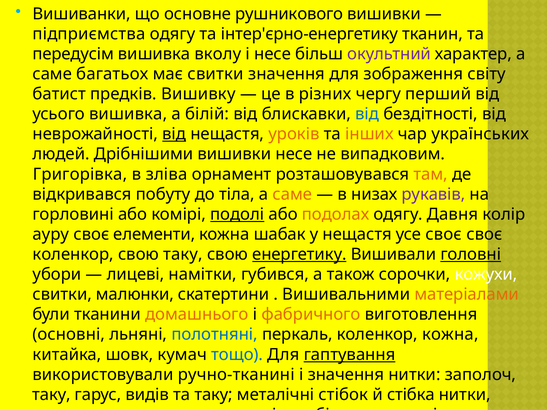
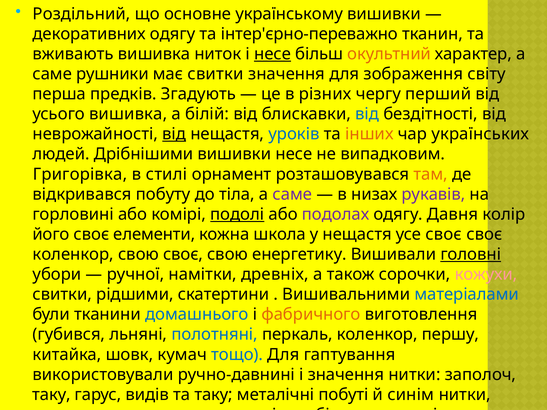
Вишиванки: Вишиванки -> Роздільний
рушникового: рушникового -> українському
підприємства: підприємства -> декоративних
інтер'єрно-енергетику: інтер'єрно-енергетику -> інтер'єрно-переважно
передусім: передусім -> вживають
вколу: вколу -> ниток
несе at (273, 54) underline: none -> present
окультний colour: purple -> orange
багатьох: багатьох -> рушники
батист: батист -> перша
Вишивку: Вишивку -> Згадують
уроків colour: orange -> blue
зліва: зліва -> стилі
саме at (292, 194) colour: orange -> purple
подолах colour: orange -> purple
ауру: ауру -> його
шабак: шабак -> школа
свою таку: таку -> своє
енергетику underline: present -> none
лицеві: лицеві -> ручної
губився: губився -> древніх
кожухи colour: white -> pink
малюнки: малюнки -> рідшими
матеріалами colour: orange -> blue
домашнього colour: orange -> blue
основні: основні -> губився
коленкор кожна: кожна -> першу
гаптування underline: present -> none
ручно-тканині: ручно-тканині -> ручно-давнині
стібок: стібок -> побуті
стібка: стібка -> синім
